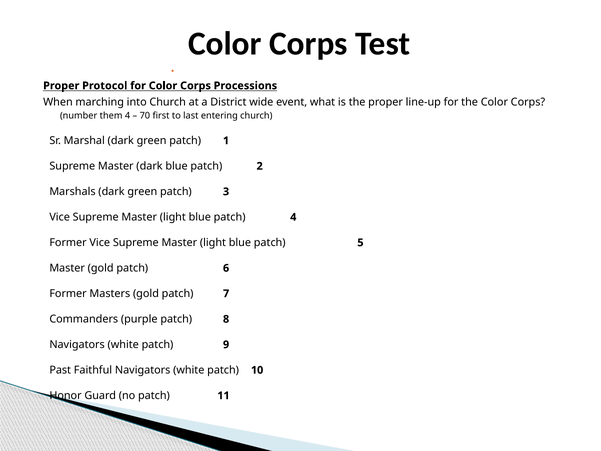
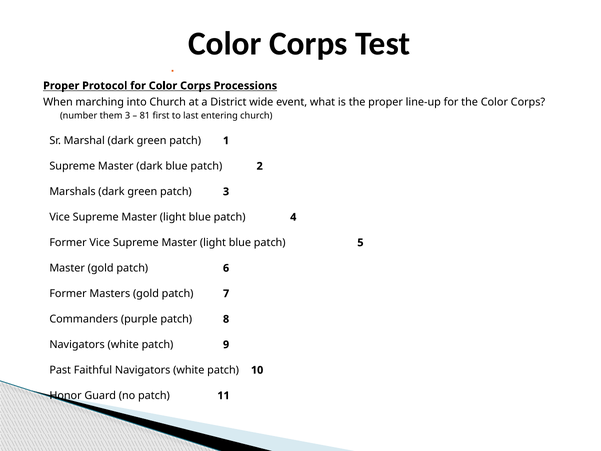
them 4: 4 -> 3
70: 70 -> 81
